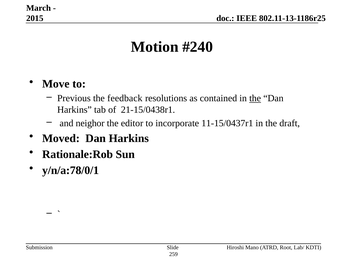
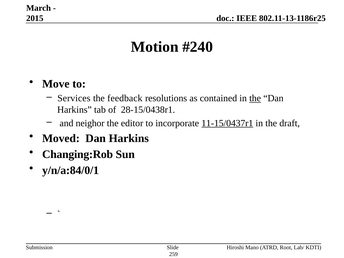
Previous: Previous -> Services
21-15/0438r1: 21-15/0438r1 -> 28-15/0438r1
11-15/0437r1 underline: none -> present
Rationale:Rob: Rationale:Rob -> Changing:Rob
y/n/a:78/0/1: y/n/a:78/0/1 -> y/n/a:84/0/1
